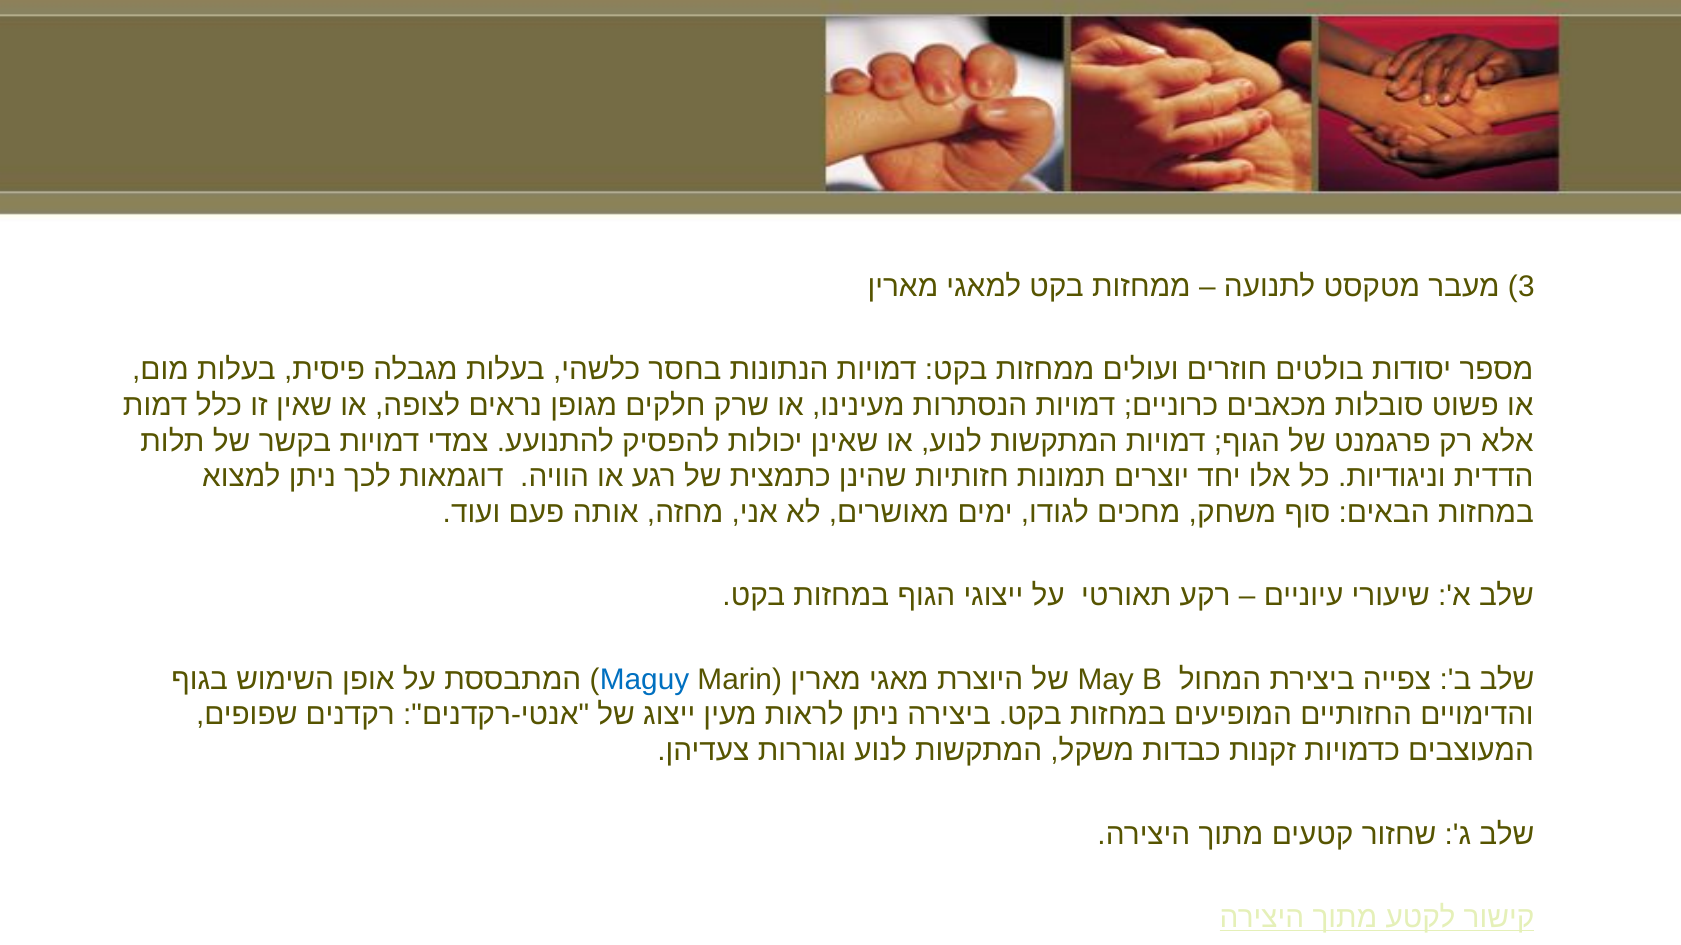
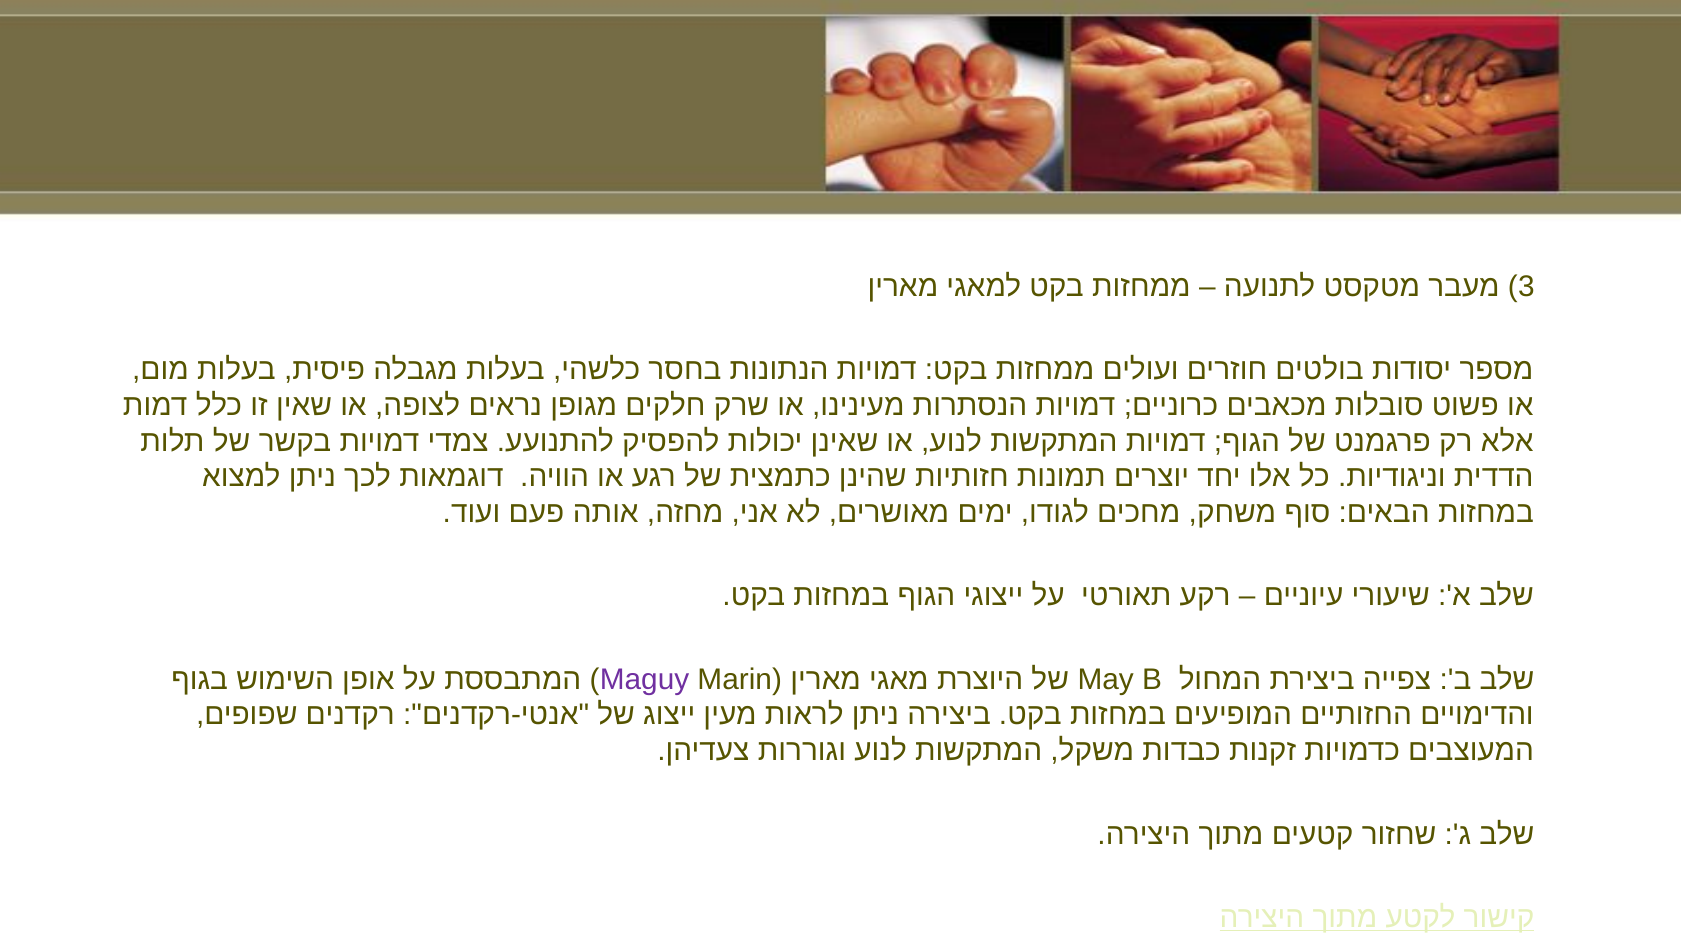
Maguy colour: blue -> purple
